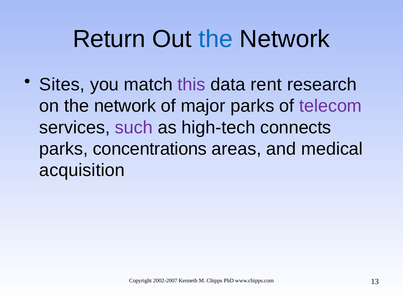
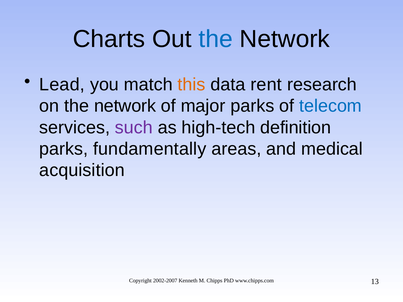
Return: Return -> Charts
Sites: Sites -> Lead
this colour: purple -> orange
telecom colour: purple -> blue
connects: connects -> definition
concentrations: concentrations -> fundamentally
